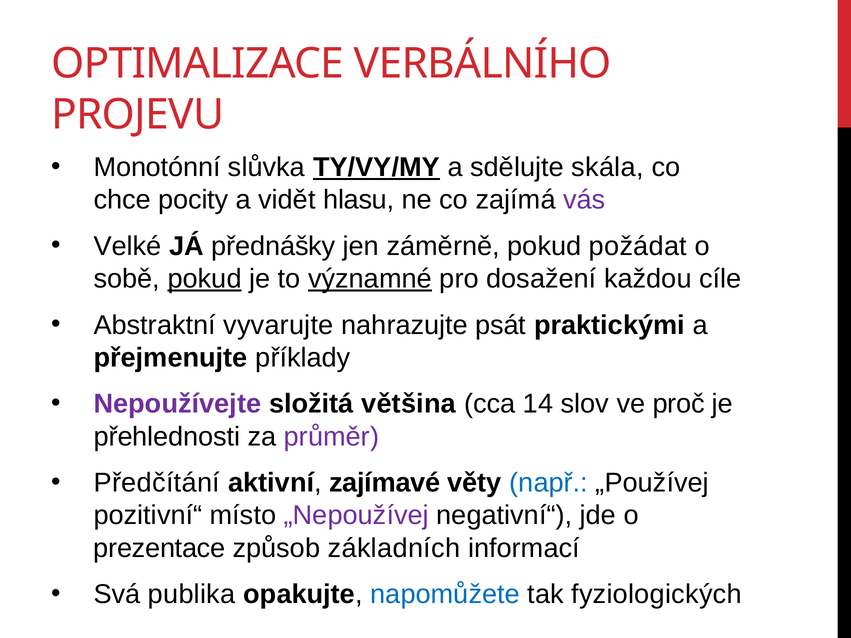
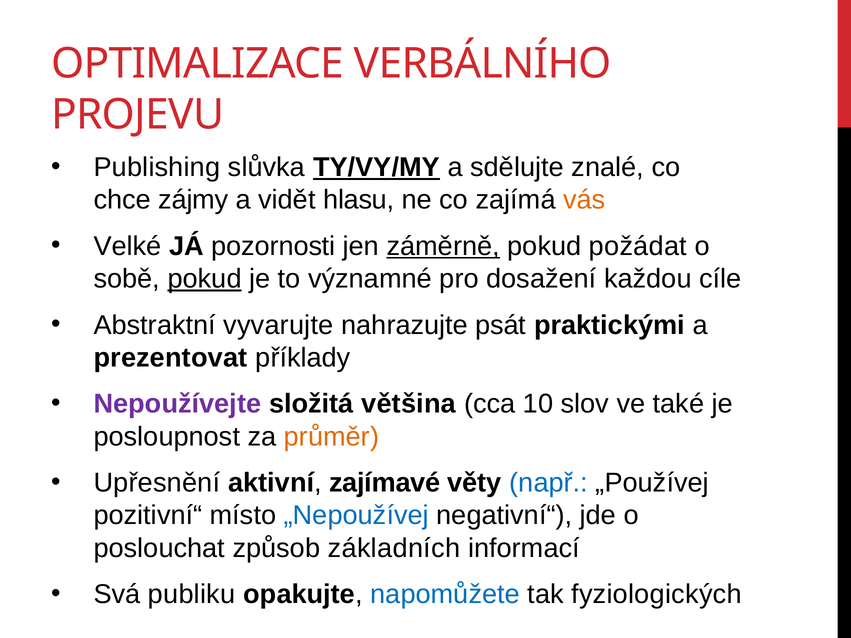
Monotónní: Monotónní -> Publishing
skála: skála -> znalé
pocity: pocity -> zájmy
vás colour: purple -> orange
přednášky: přednášky -> pozornosti
záměrně underline: none -> present
významné underline: present -> none
přejmenujte: přejmenujte -> prezentovat
14: 14 -> 10
proč: proč -> také
přehlednosti: přehlednosti -> posloupnost
průměr colour: purple -> orange
Předčítání: Předčítání -> Upřesnění
„Nepoužívej colour: purple -> blue
prezentace: prezentace -> poslouchat
publika: publika -> publiku
